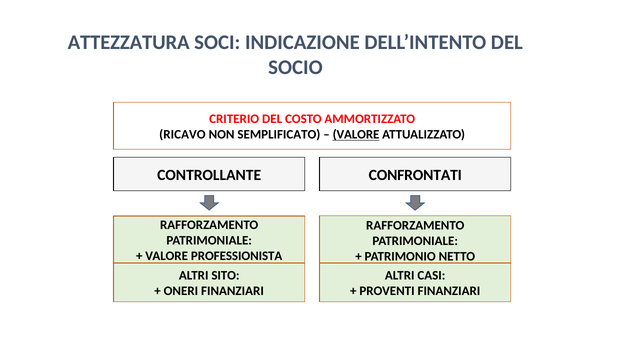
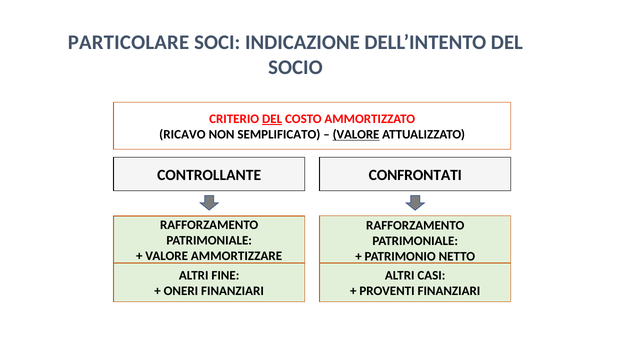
ATTEZZATURA: ATTEZZATURA -> PARTICOLARE
DEL at (272, 119) underline: none -> present
PROFESSIONISTA: PROFESSIONISTA -> AMMORTIZZARE
SITO: SITO -> FINE
